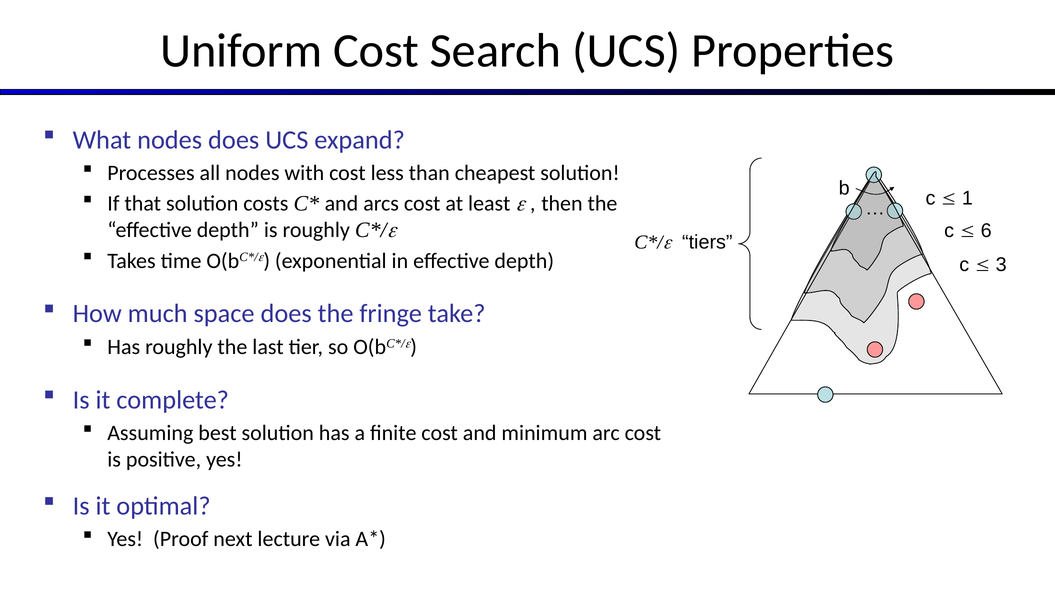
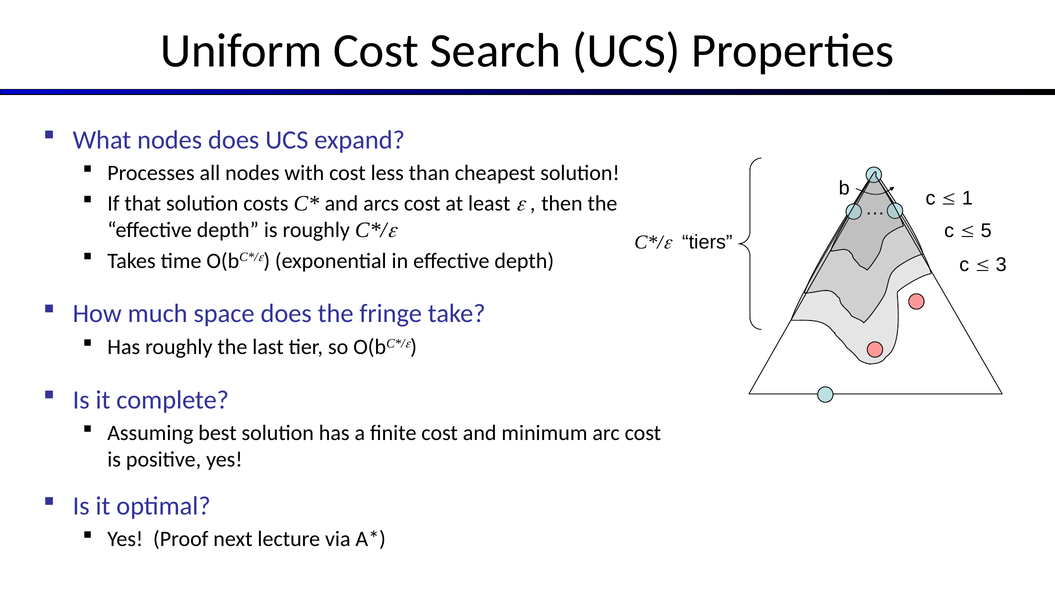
6: 6 -> 5
